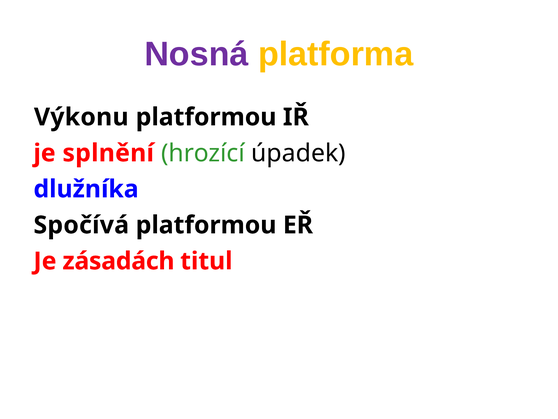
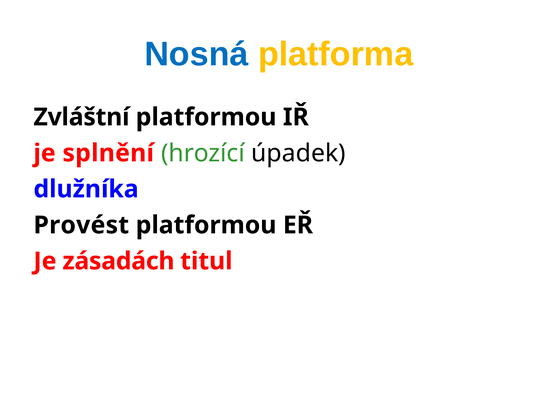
Nosná colour: purple -> blue
Výkonu: Výkonu -> Zvláštní
Spočívá: Spočívá -> Provést
